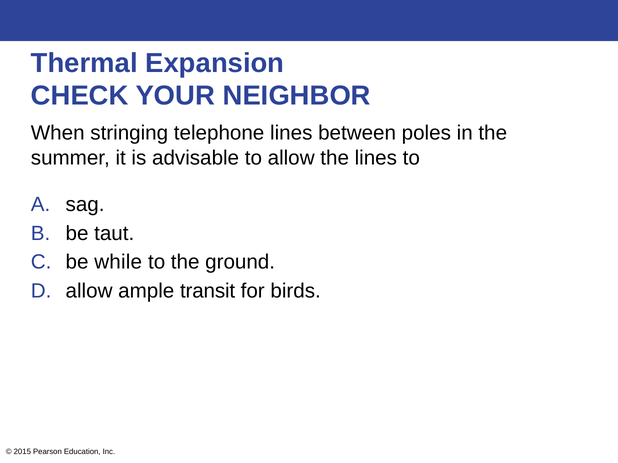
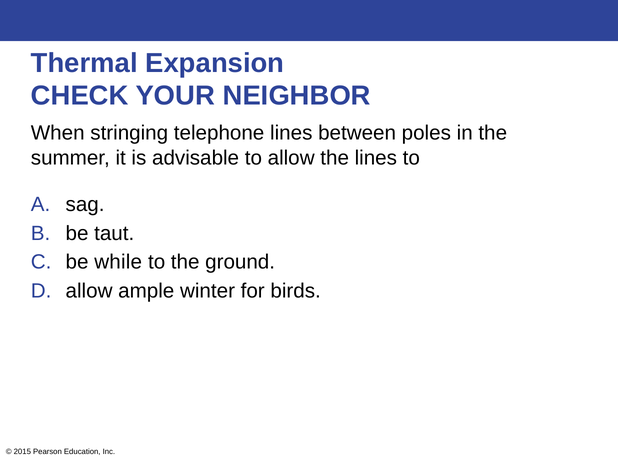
transit: transit -> winter
